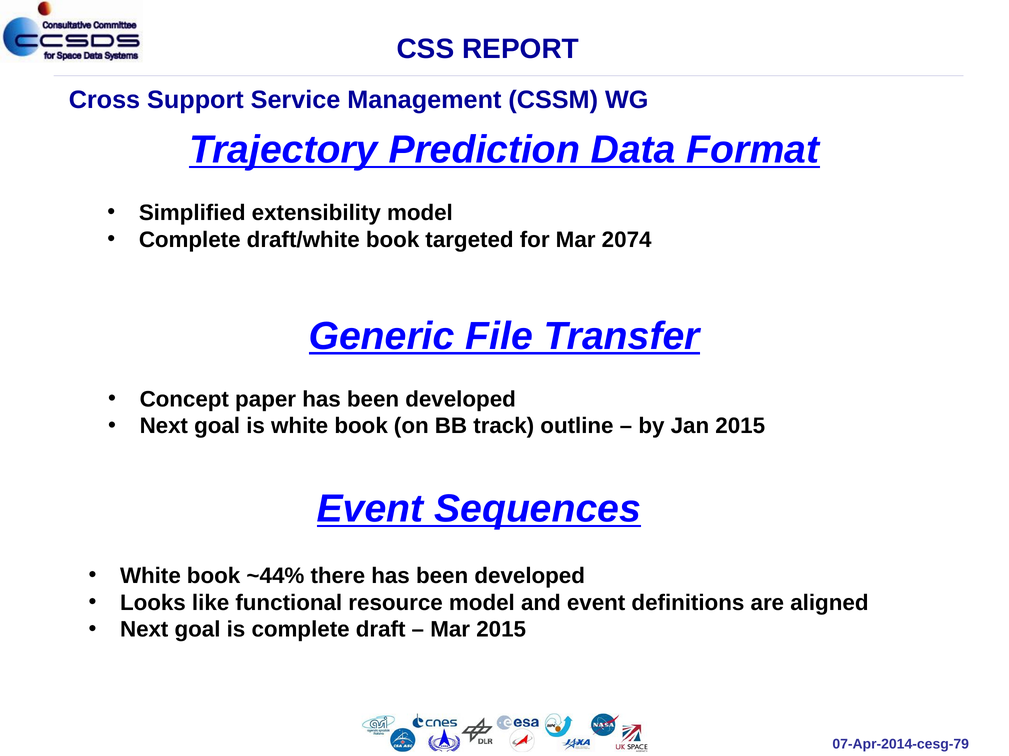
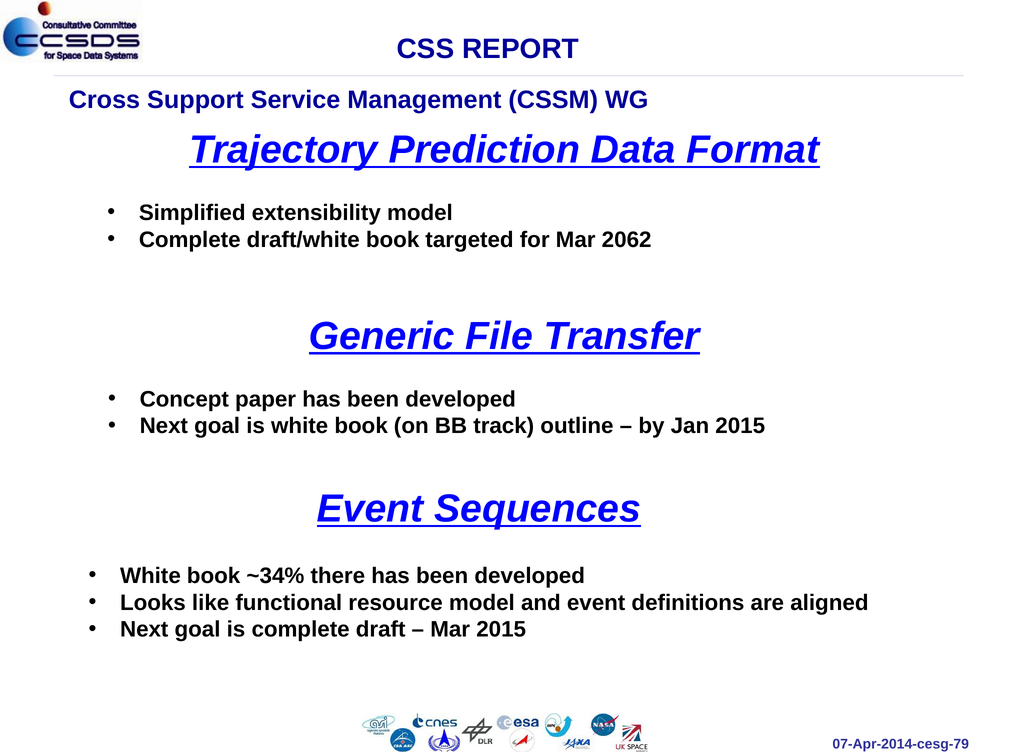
2074: 2074 -> 2062
~44%: ~44% -> ~34%
